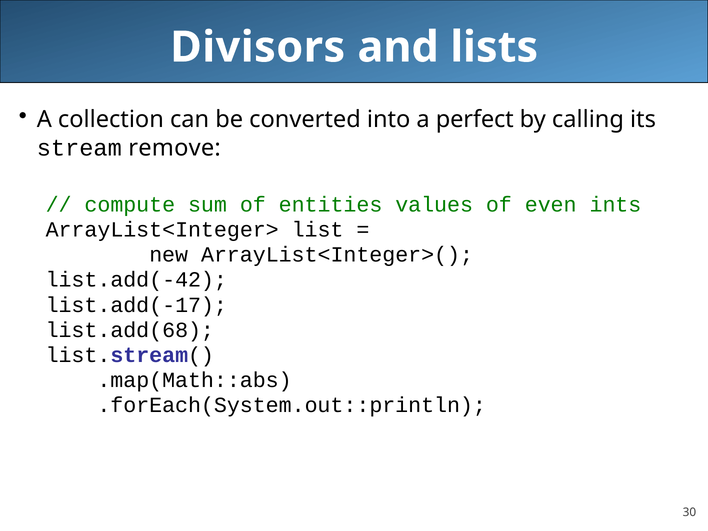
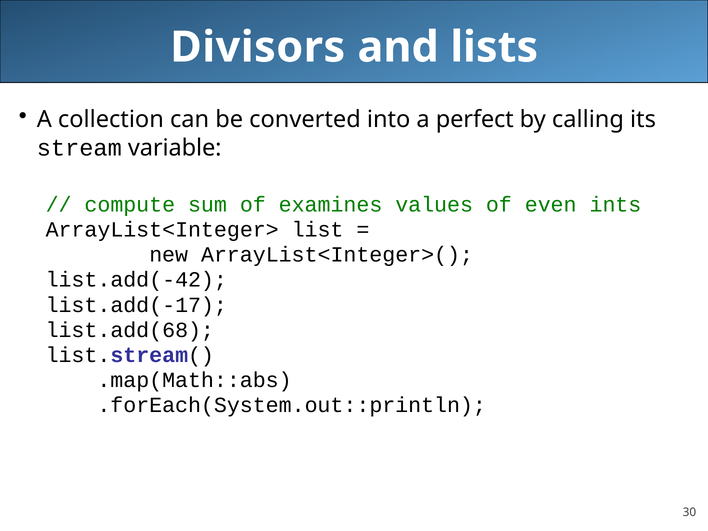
remove: remove -> variable
entities: entities -> examines
